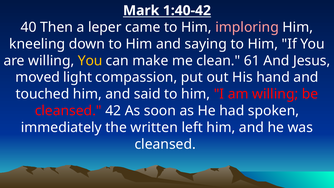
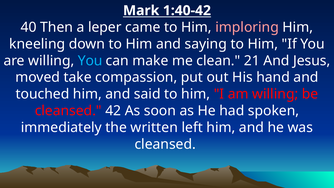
You at (90, 61) colour: yellow -> light blue
61: 61 -> 21
light: light -> take
